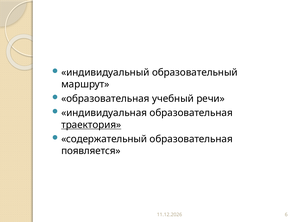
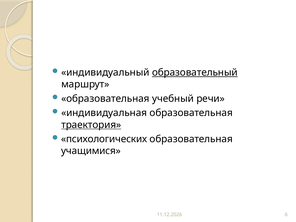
образовательный underline: none -> present
содержательный: содержательный -> психологических
появляется: появляется -> учащимися
